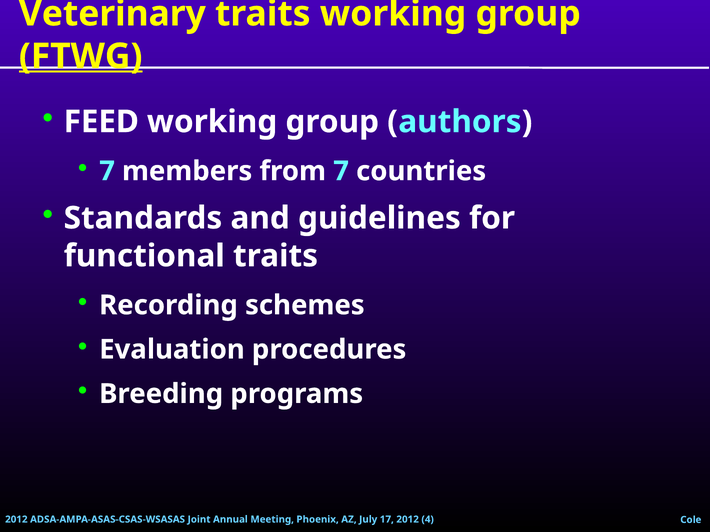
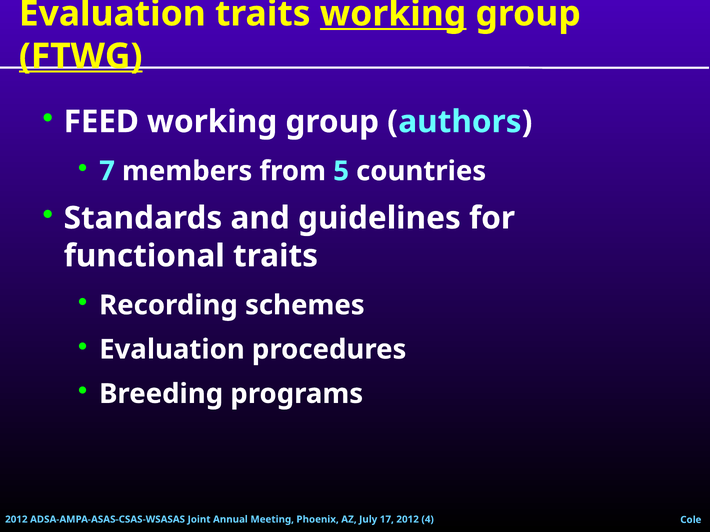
Veterinary at (112, 14): Veterinary -> Evaluation
working at (393, 14) underline: none -> present
from 7: 7 -> 5
